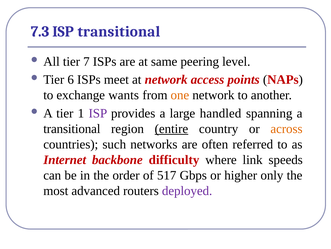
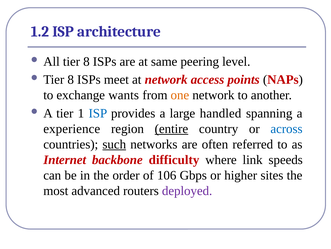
7.3: 7.3 -> 1.2
ISP transitional: transitional -> architecture
All tier 7: 7 -> 8
6 at (71, 79): 6 -> 8
ISP at (98, 113) colour: purple -> blue
transitional at (72, 128): transitional -> experience
across colour: orange -> blue
such underline: none -> present
517: 517 -> 106
only: only -> sites
